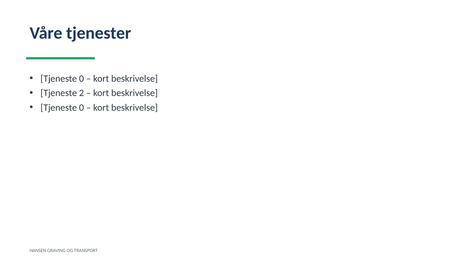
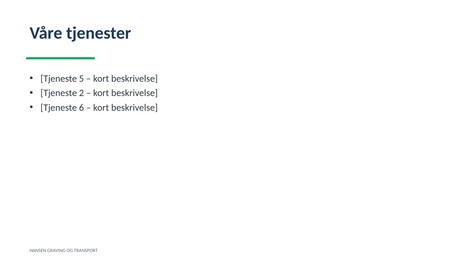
0 at (82, 79): 0 -> 5
0 at (82, 108): 0 -> 6
